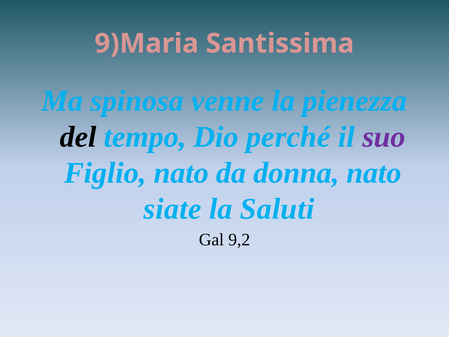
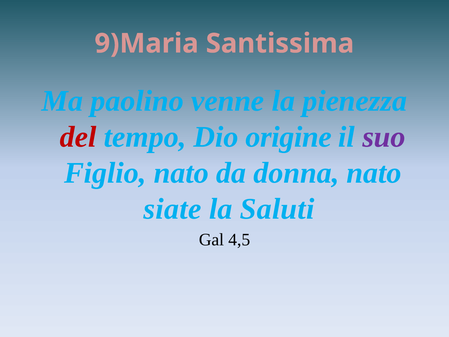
spinosa: spinosa -> paolino
del colour: black -> red
perché: perché -> origine
9,2: 9,2 -> 4,5
